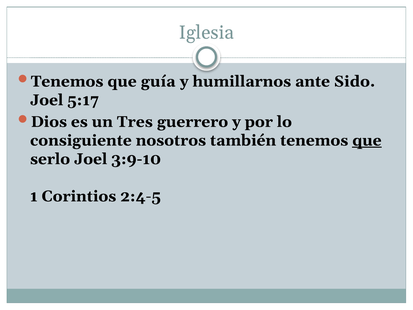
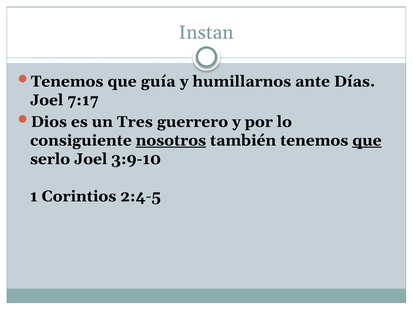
Iglesia: Iglesia -> Instan
Sido: Sido -> Días
5:17: 5:17 -> 7:17
nosotros underline: none -> present
